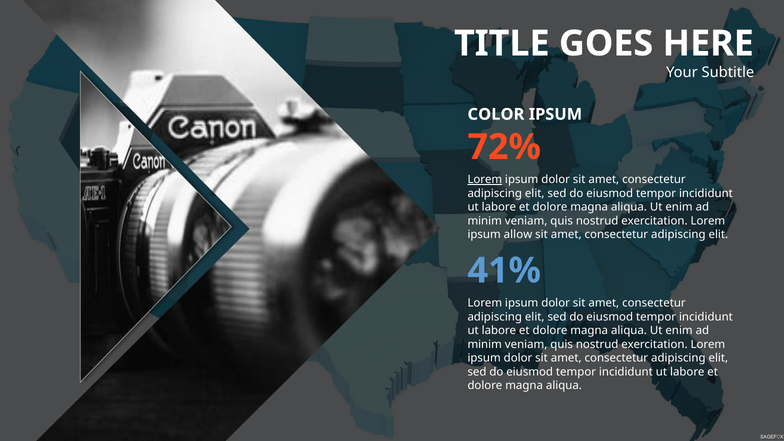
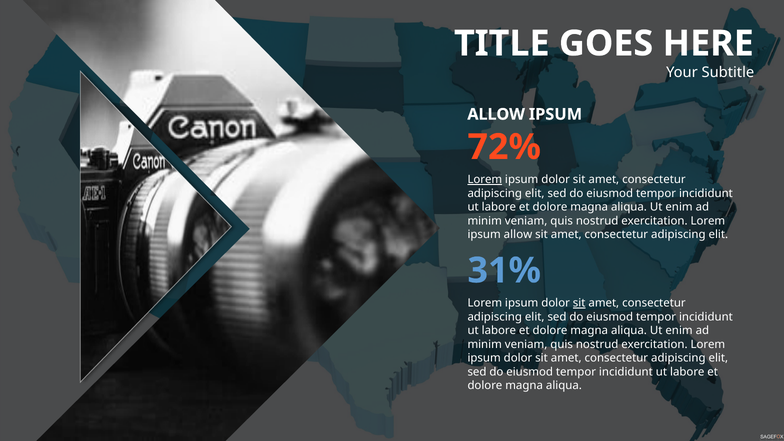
COLOR at (496, 114): COLOR -> ALLOW
41%: 41% -> 31%
sit at (579, 303) underline: none -> present
